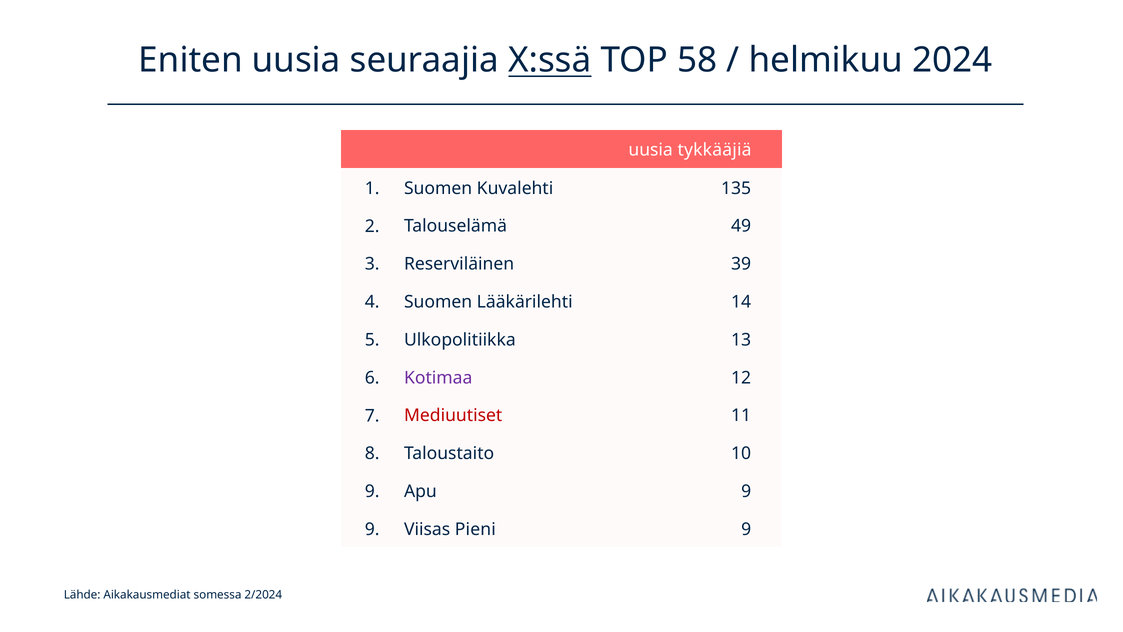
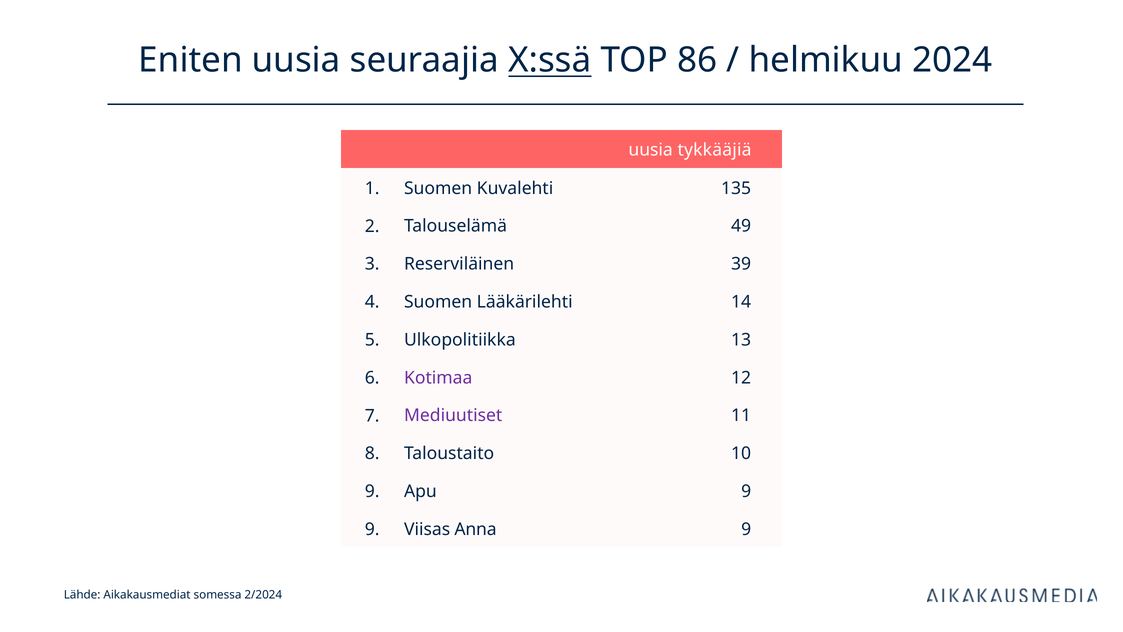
58: 58 -> 86
Mediuutiset colour: red -> purple
Pieni: Pieni -> Anna
